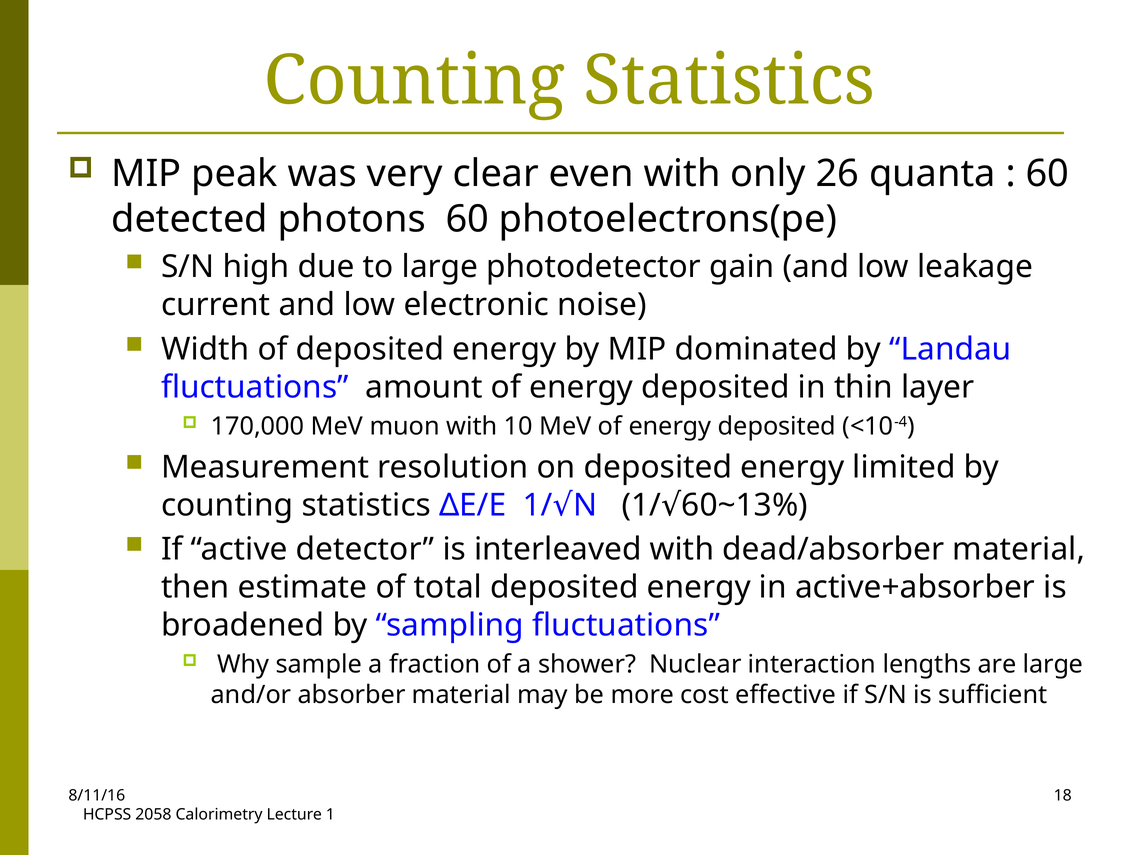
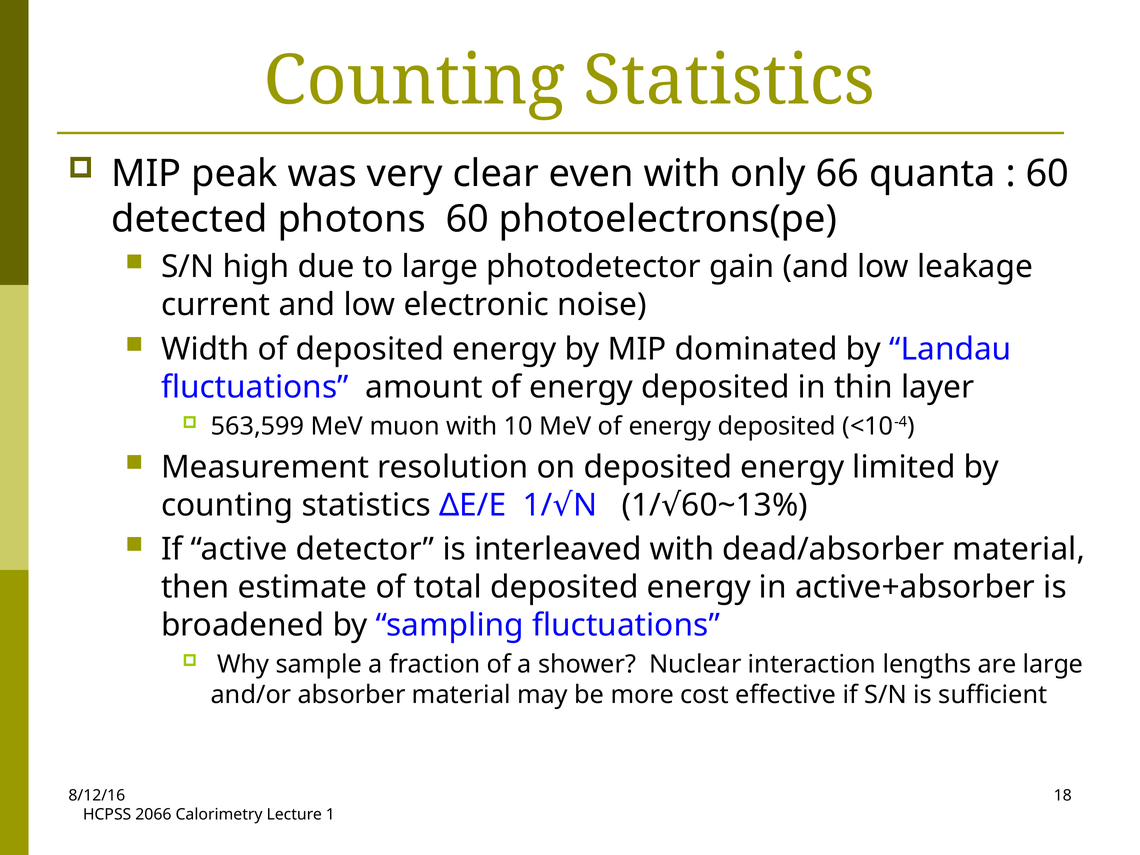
26: 26 -> 66
170,000: 170,000 -> 563,599
8/11/16: 8/11/16 -> 8/12/16
2058: 2058 -> 2066
